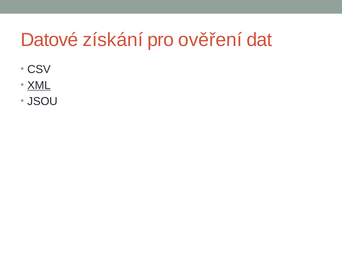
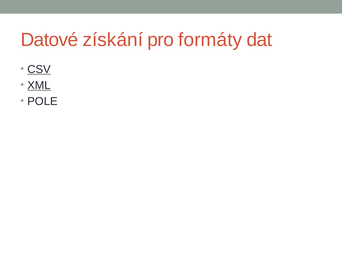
ověření: ověření -> formáty
CSV underline: none -> present
JSOU: JSOU -> POLE
